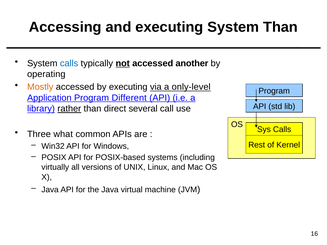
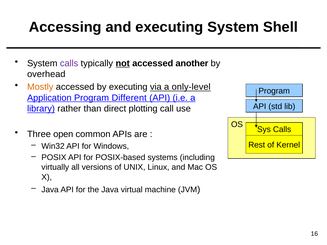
System Than: Than -> Shell
calls at (69, 63) colour: blue -> purple
operating: operating -> overhead
rather underline: present -> none
several: several -> plotting
what: what -> open
